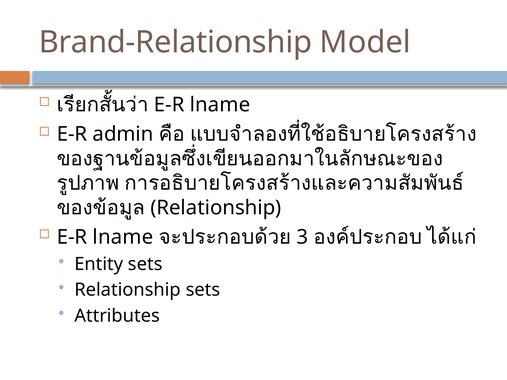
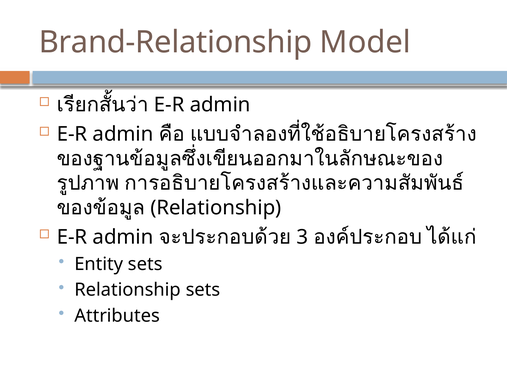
lname at (220, 105): lname -> admin
lname at (123, 237): lname -> admin
